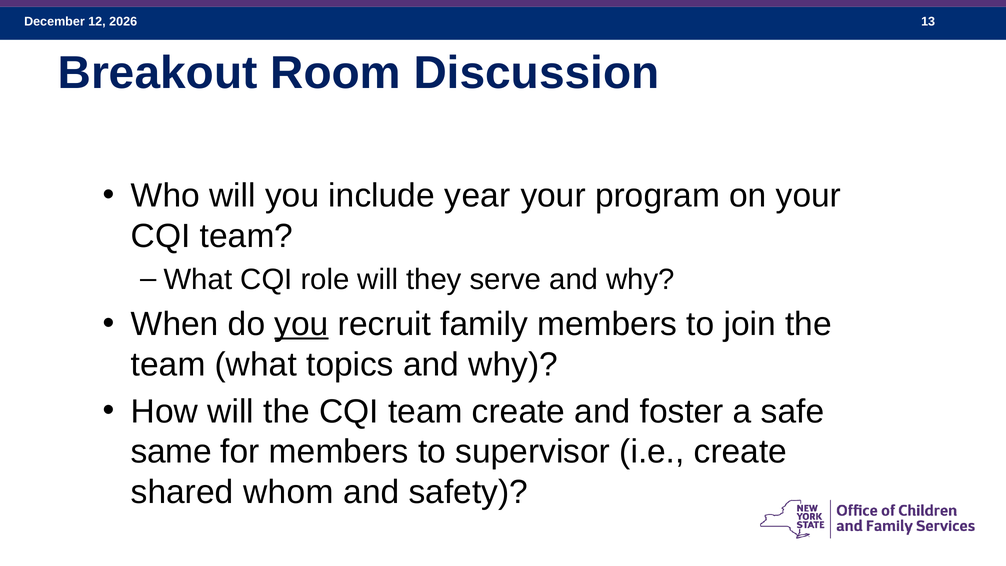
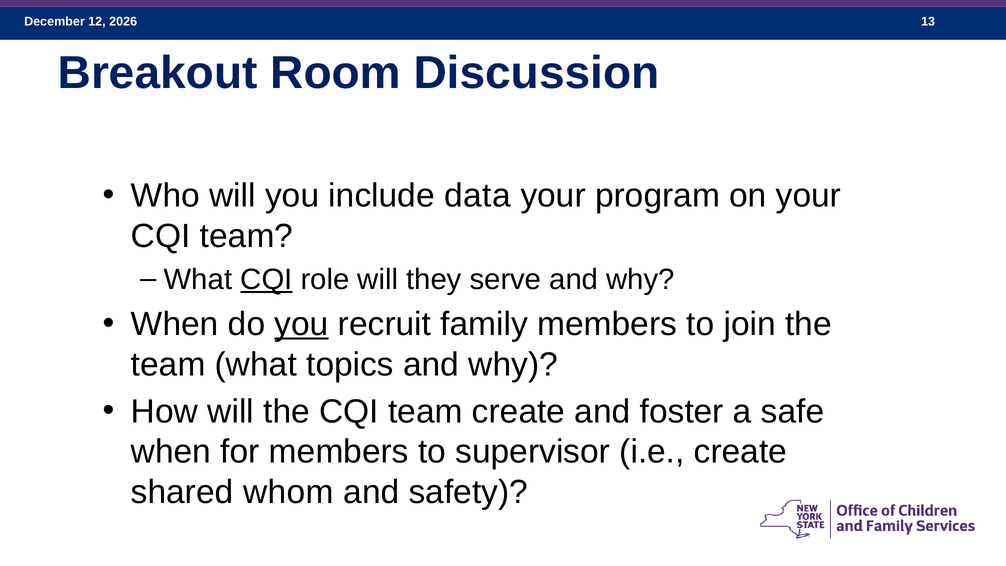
year: year -> data
CQI at (266, 279) underline: none -> present
same at (171, 452): same -> when
